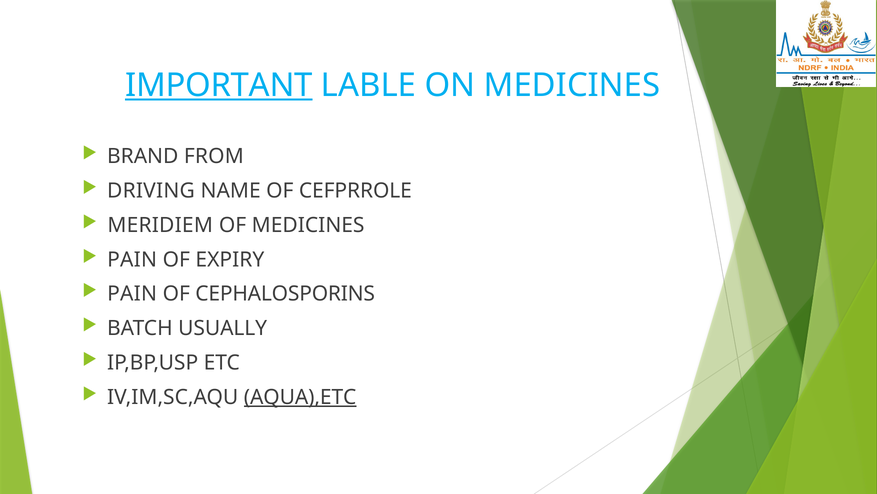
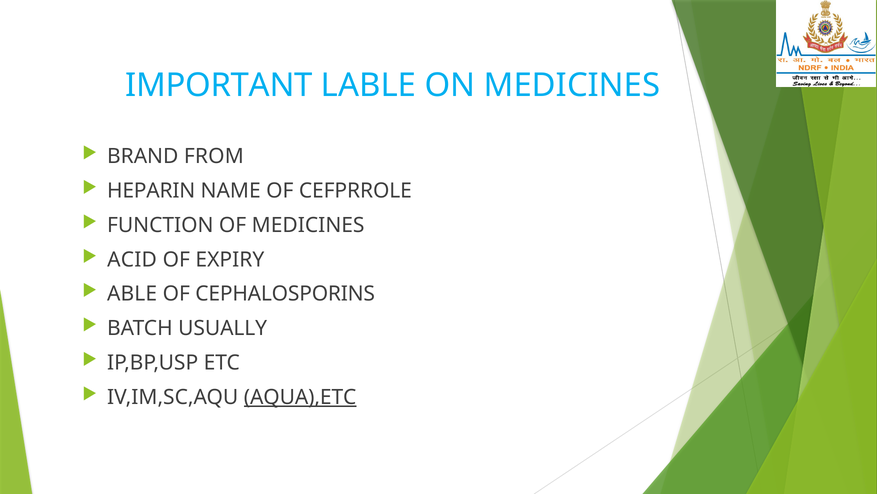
IMPORTANT underline: present -> none
DRIVING: DRIVING -> HEPARIN
MERIDIEM: MERIDIEM -> FUNCTION
PAIN at (132, 259): PAIN -> ACID
PAIN at (132, 294): PAIN -> ABLE
